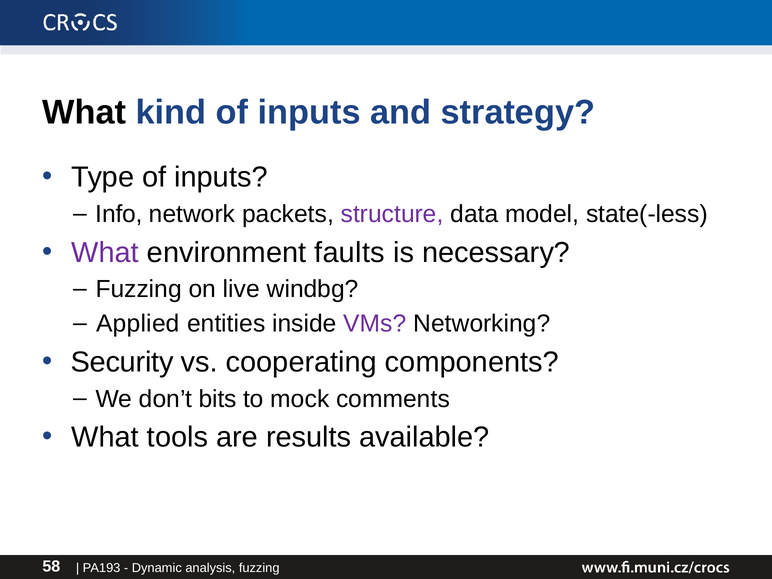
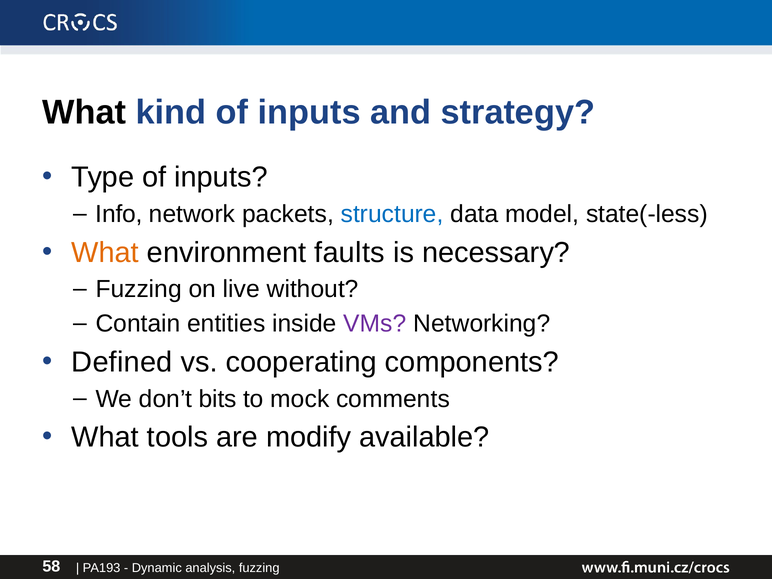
structure colour: purple -> blue
What at (105, 252) colour: purple -> orange
windbg: windbg -> without
Applied: Applied -> Contain
Security: Security -> Defined
results: results -> modify
